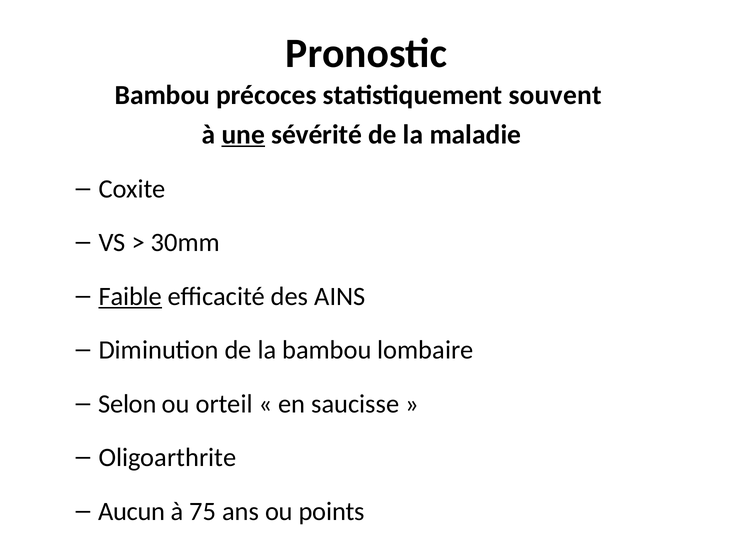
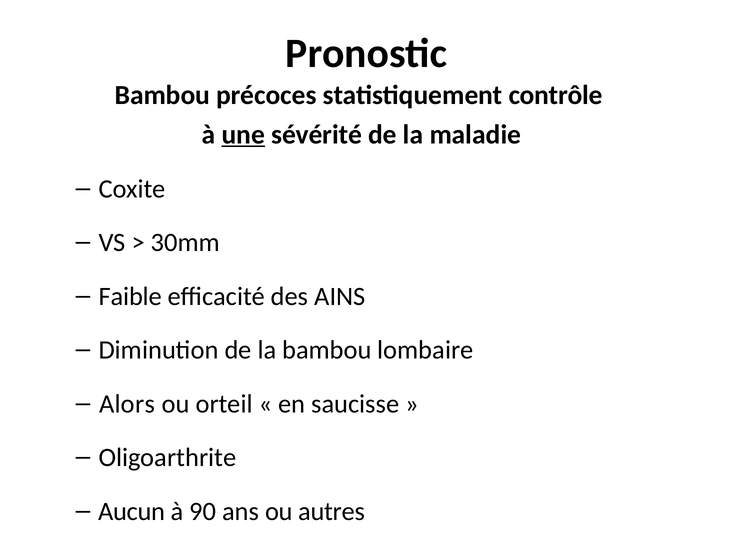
souvent: souvent -> contrôle
Faible underline: present -> none
Selon: Selon -> Alors
75: 75 -> 90
points: points -> autres
